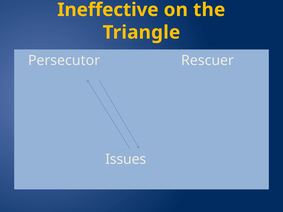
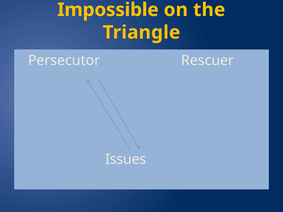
Ineffective: Ineffective -> Impossible
